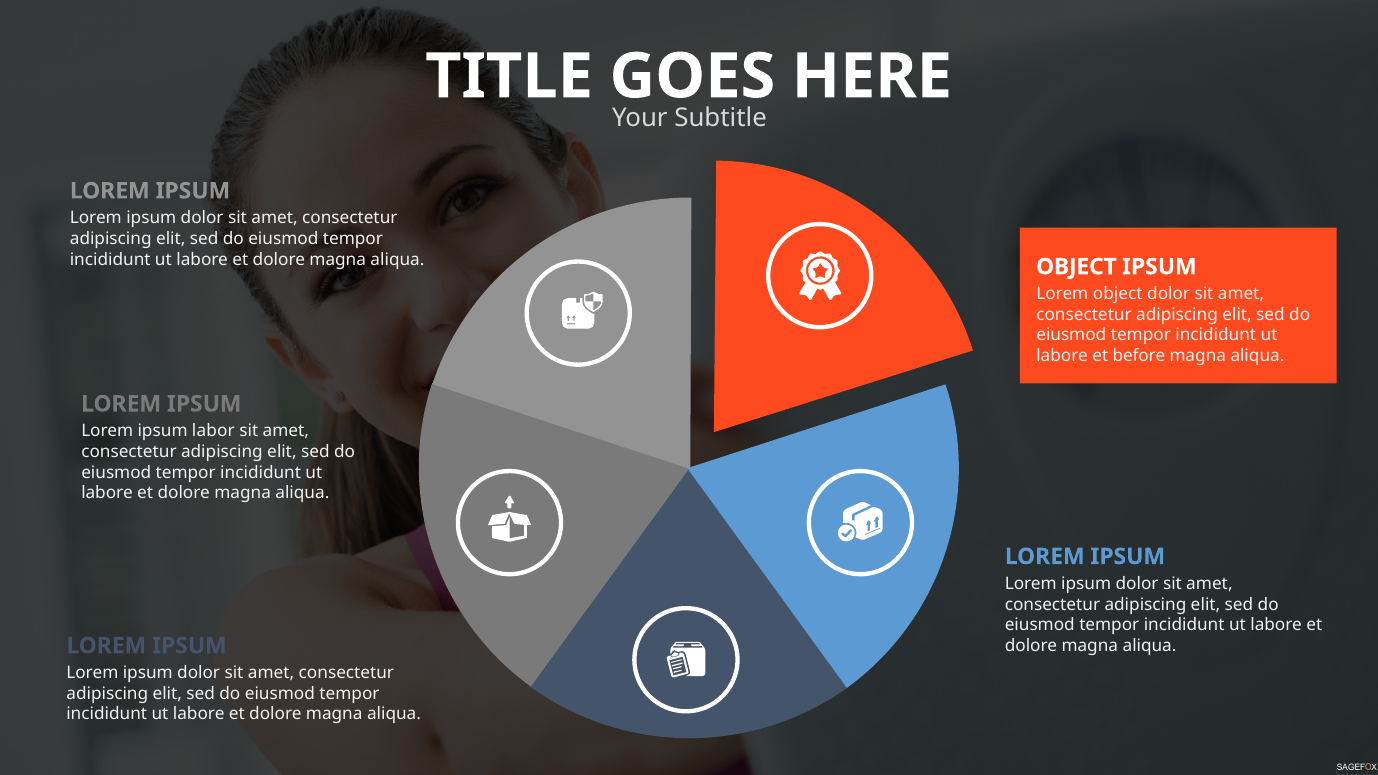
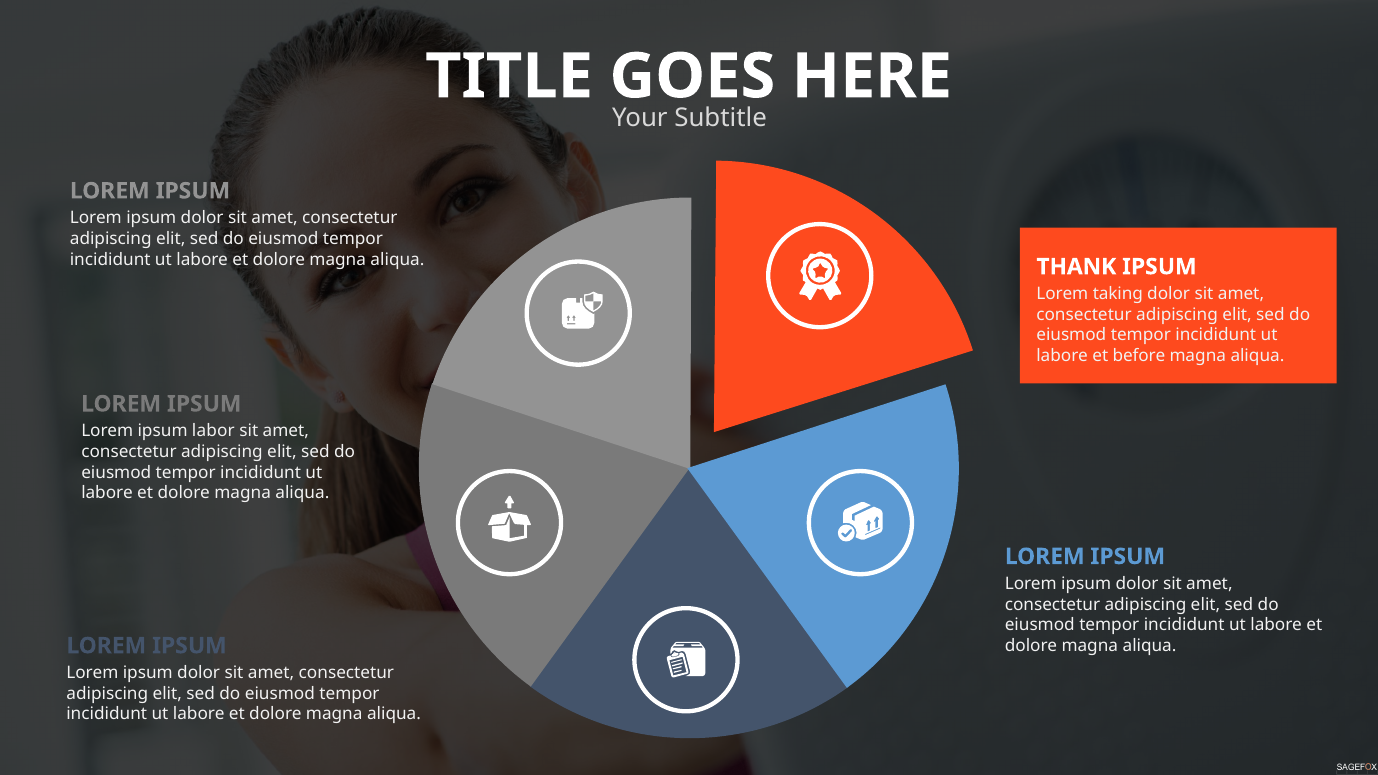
OBJECT at (1076, 267): OBJECT -> THANK
Lorem object: object -> taking
